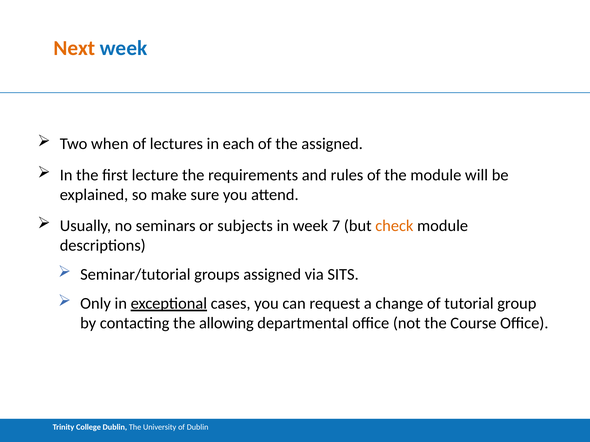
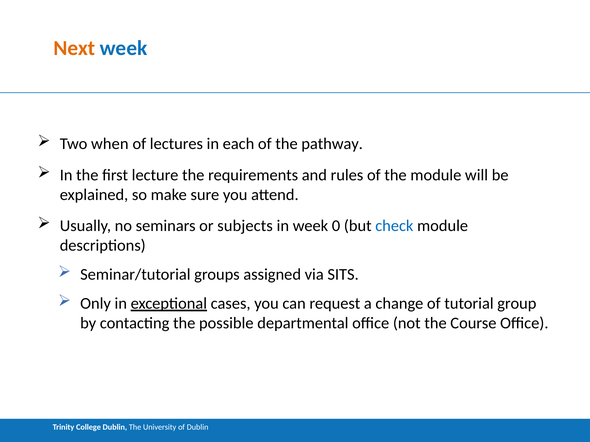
the assigned: assigned -> pathway
7: 7 -> 0
check colour: orange -> blue
allowing: allowing -> possible
